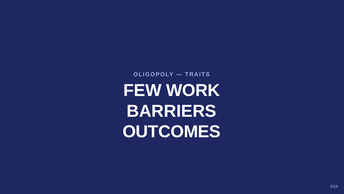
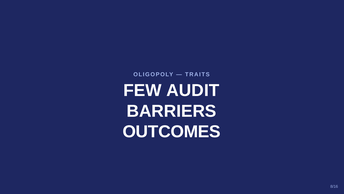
WORK: WORK -> AUDIT
